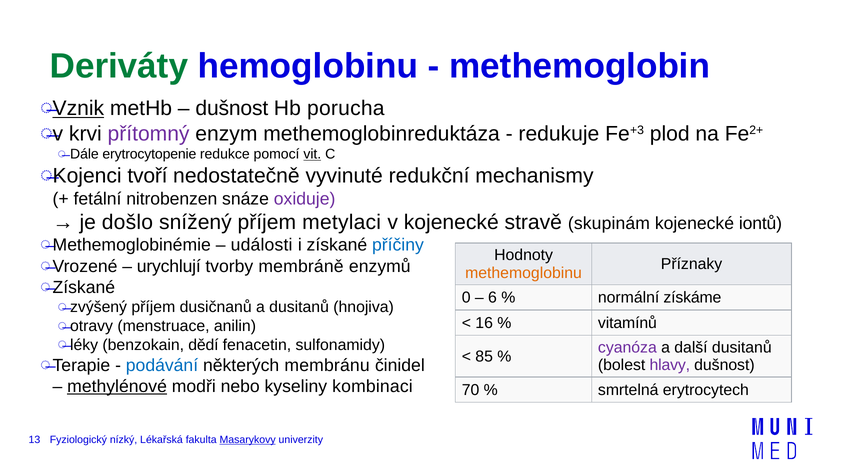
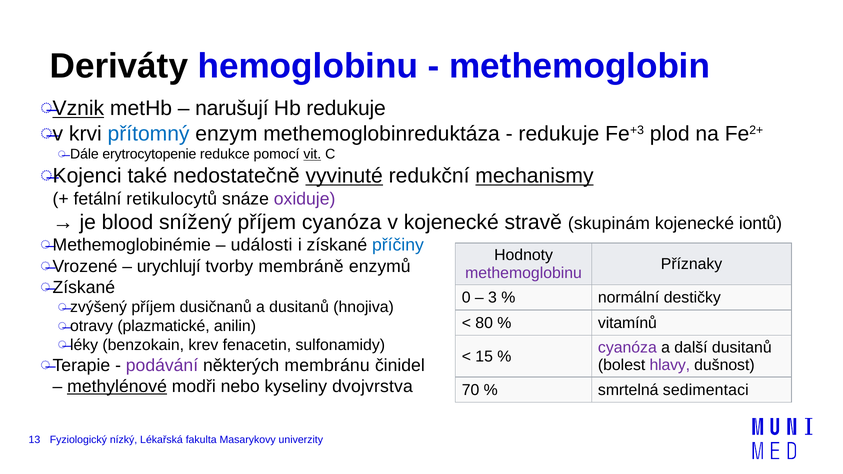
Deriváty colour: green -> black
dušnost at (232, 108): dušnost -> narušují
Hb porucha: porucha -> redukuje
přítomný colour: purple -> blue
tvoří: tvoří -> také
vyvinuté underline: none -> present
mechanismy underline: none -> present
nitrobenzen: nitrobenzen -> retikulocytů
došlo: došlo -> blood
příjem metylaci: metylaci -> cyanóza
methemoglobinu colour: orange -> purple
6: 6 -> 3
získáme: získáme -> destičky
16: 16 -> 80
menstruace: menstruace -> plazmatické
dědí: dědí -> krev
85: 85 -> 15
podávání colour: blue -> purple
kombinaci: kombinaci -> dvojvrstva
erytrocytech: erytrocytech -> sedimentaci
Masarykovy underline: present -> none
